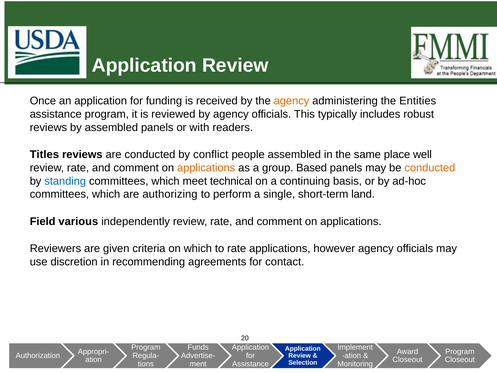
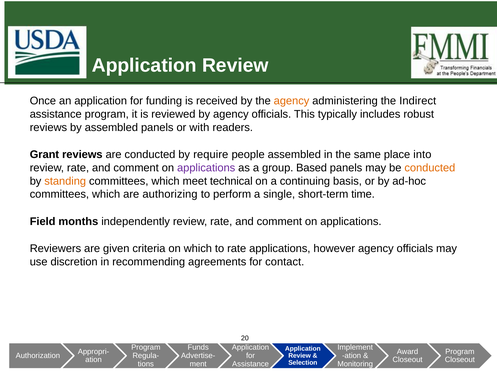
Entities: Entities -> Indirect
Titles: Titles -> Grant
conflict: conflict -> require
well: well -> into
applications at (206, 168) colour: orange -> purple
standing colour: blue -> orange
land: land -> time
various: various -> months
